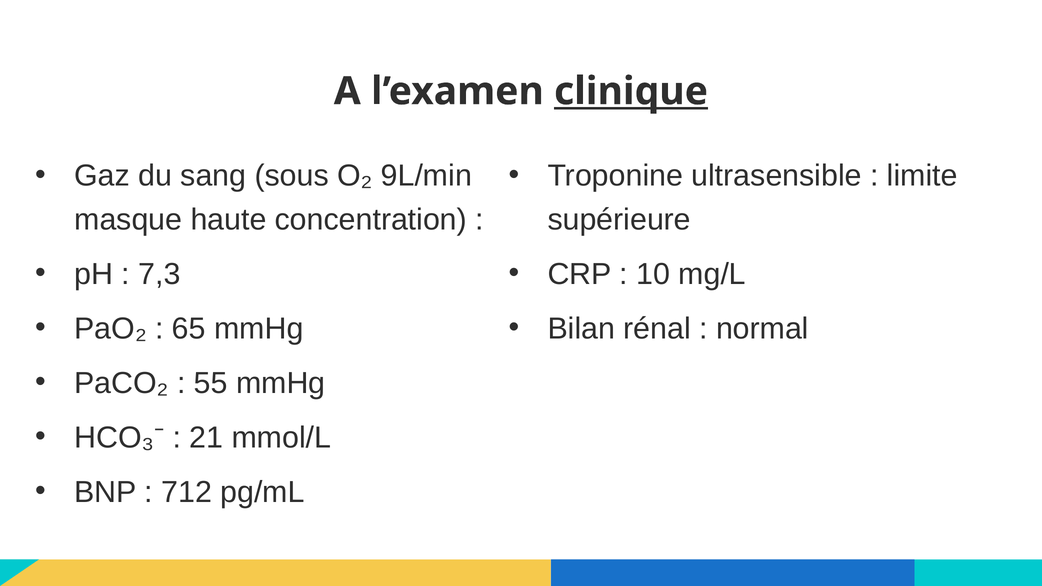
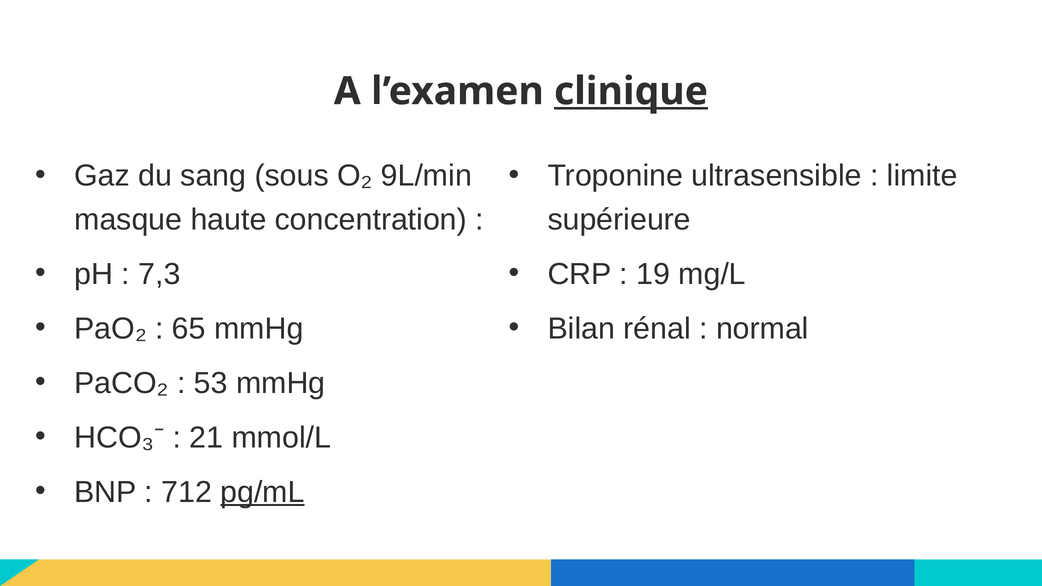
10: 10 -> 19
55: 55 -> 53
pg/mL underline: none -> present
